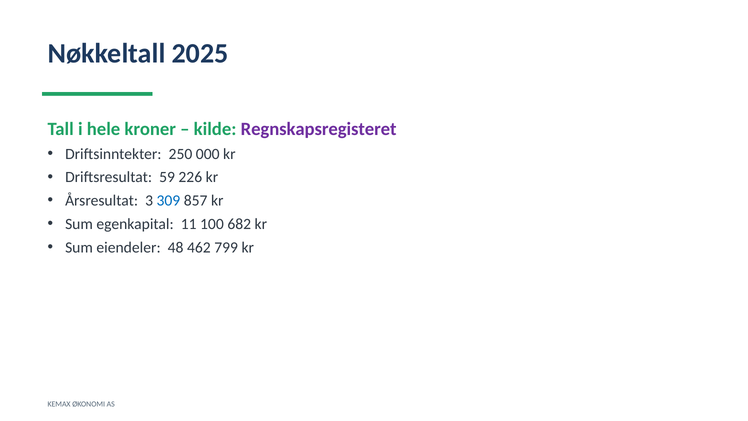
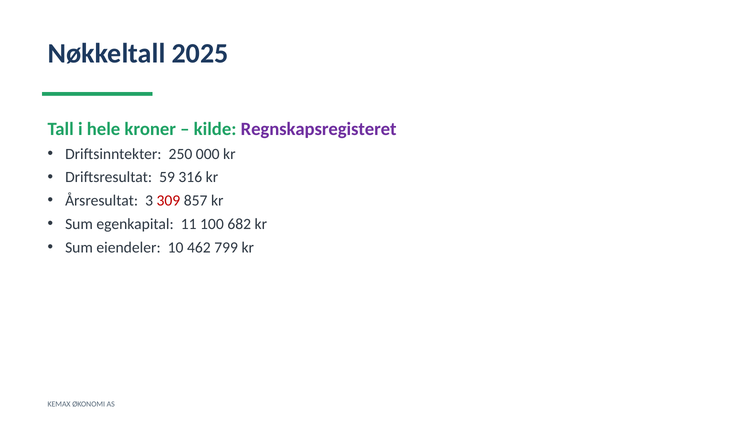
226: 226 -> 316
309 colour: blue -> red
48: 48 -> 10
